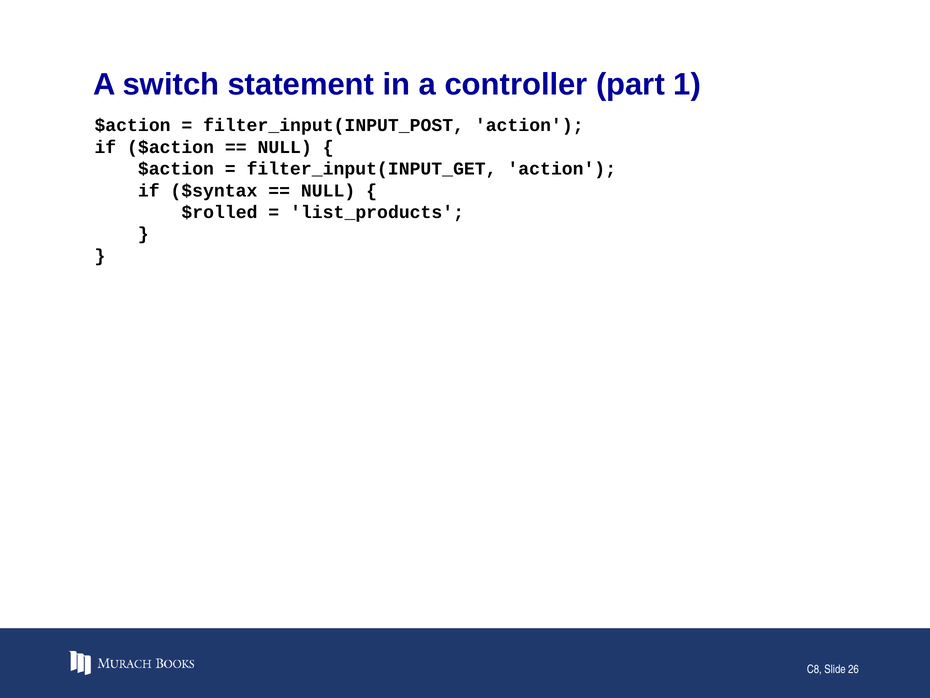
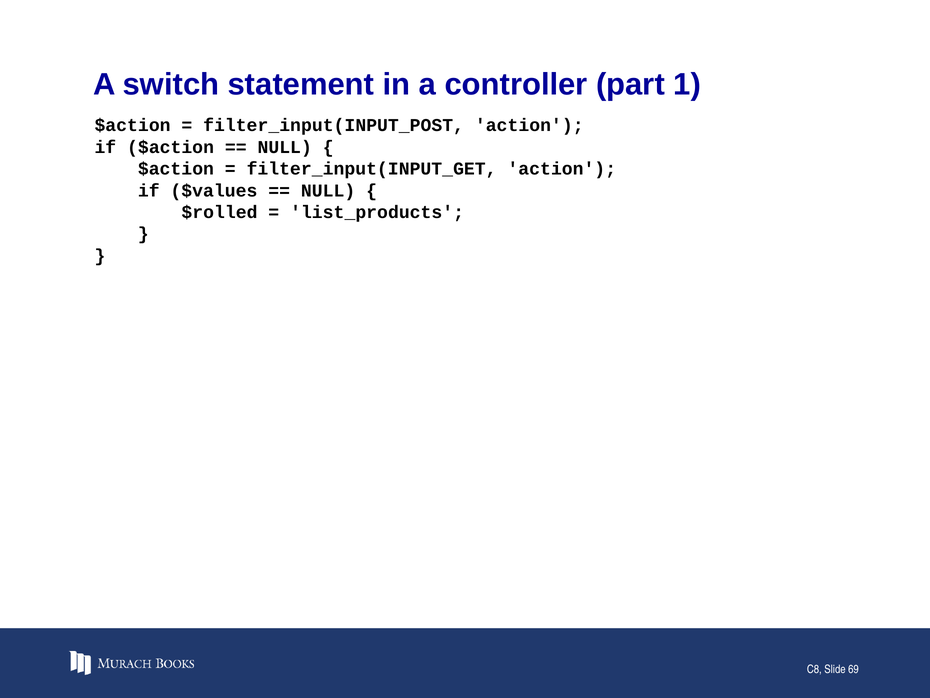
$syntax: $syntax -> $values
26: 26 -> 69
